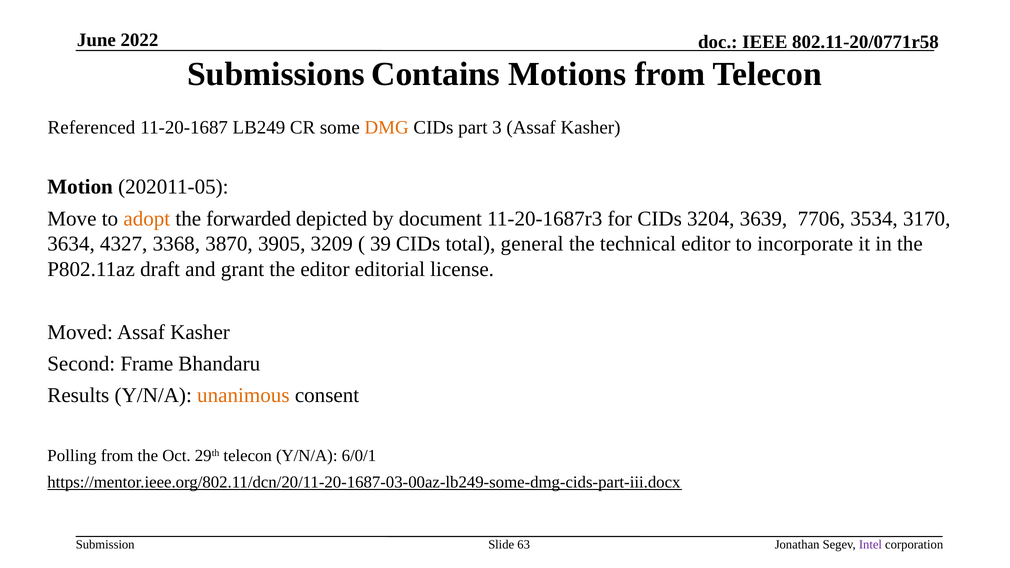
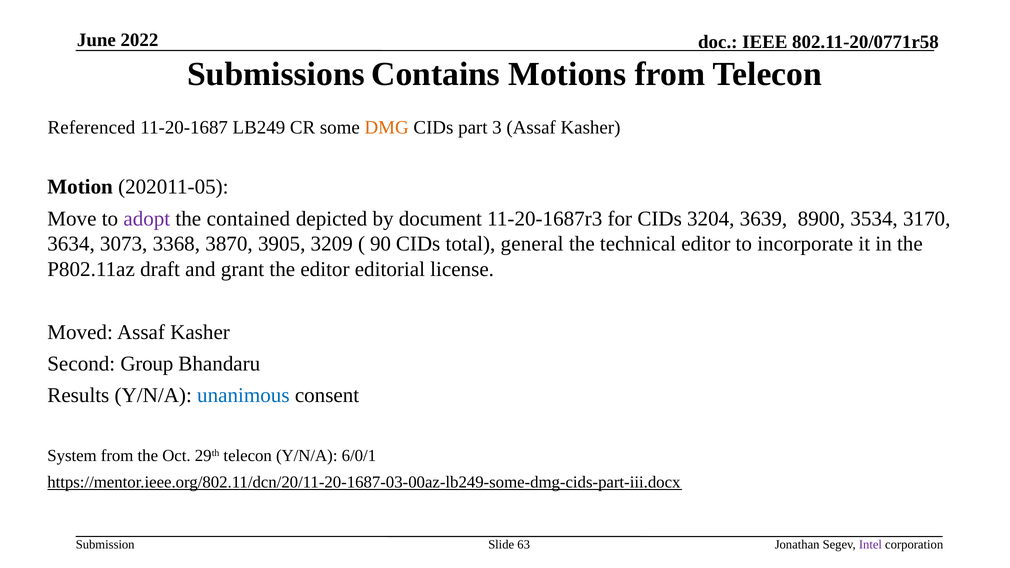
adopt colour: orange -> purple
forwarded: forwarded -> contained
7706: 7706 -> 8900
4327: 4327 -> 3073
39: 39 -> 90
Frame: Frame -> Group
unanimous colour: orange -> blue
Polling: Polling -> System
